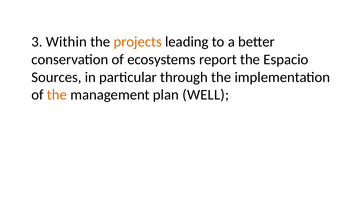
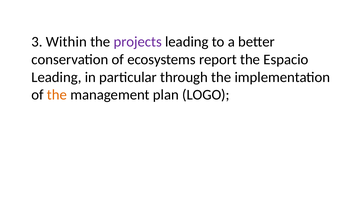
projects colour: orange -> purple
Sources at (56, 77): Sources -> Leading
WELL: WELL -> LOGO
